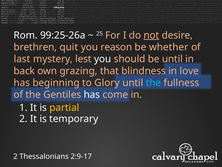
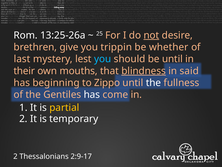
99:25-26a: 99:25-26a -> 13:25-26a
quit: quit -> give
reason: reason -> trippin
you at (103, 59) colour: white -> light blue
back: back -> their
grazing: grazing -> mouths
blindness underline: none -> present
love: love -> said
Glory: Glory -> Zippo
the at (153, 83) colour: light blue -> white
